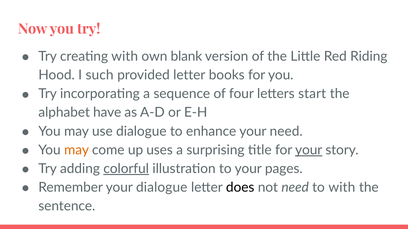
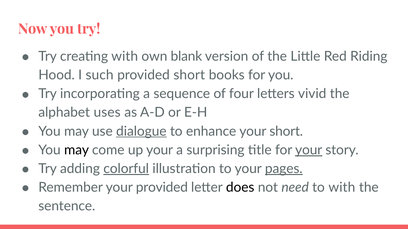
provided letter: letter -> short
start: start -> vivid
have: have -> uses
dialogue at (141, 131) underline: none -> present
your need: need -> short
may at (77, 150) colour: orange -> black
up uses: uses -> your
pages underline: none -> present
your dialogue: dialogue -> provided
